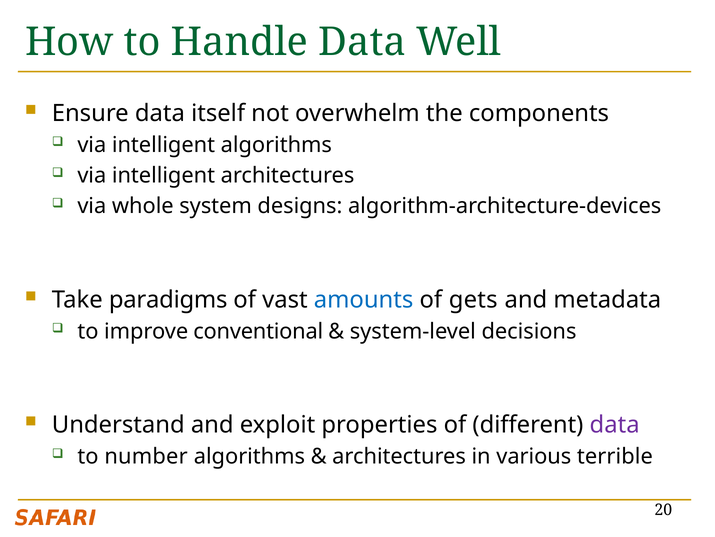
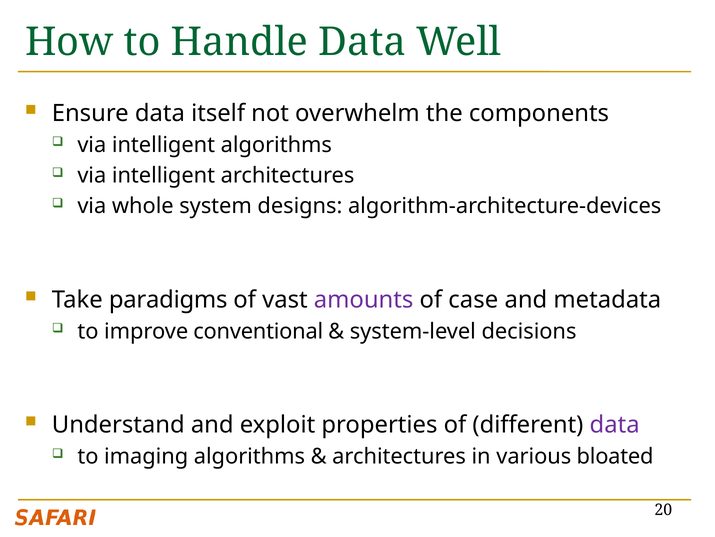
amounts colour: blue -> purple
gets: gets -> case
number: number -> imaging
terrible: terrible -> bloated
